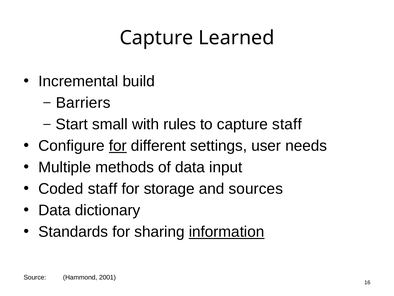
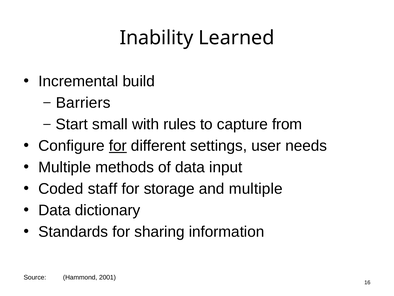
Capture at (156, 38): Capture -> Inability
capture staff: staff -> from
and sources: sources -> multiple
information underline: present -> none
